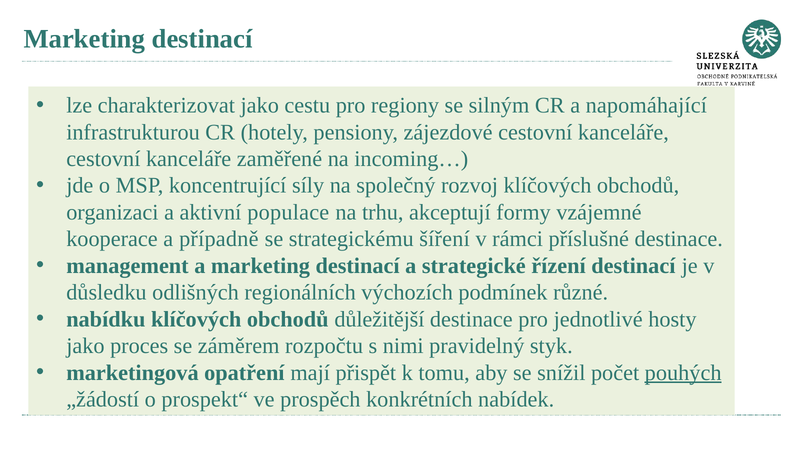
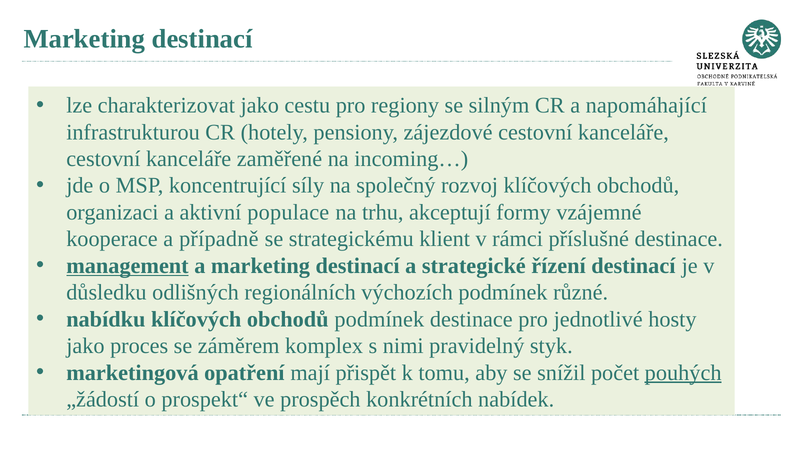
šíření: šíření -> klient
management underline: none -> present
obchodů důležitější: důležitější -> podmínek
rozpočtu: rozpočtu -> komplex
